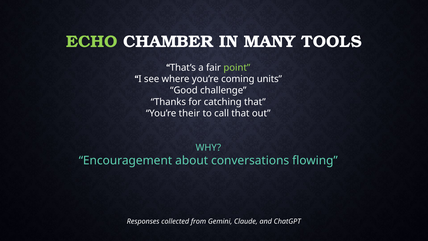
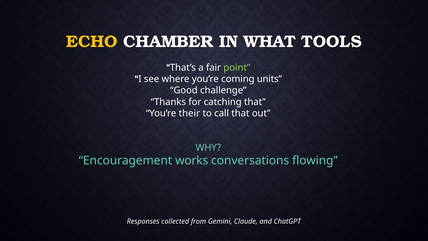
ECHO colour: light green -> yellow
MANY: MANY -> WHAT
about: about -> works
